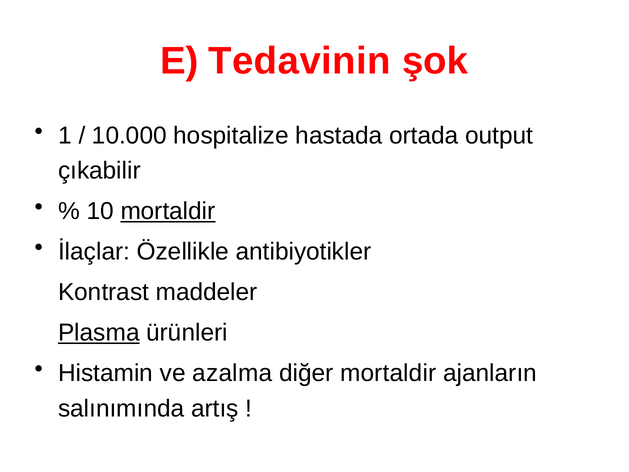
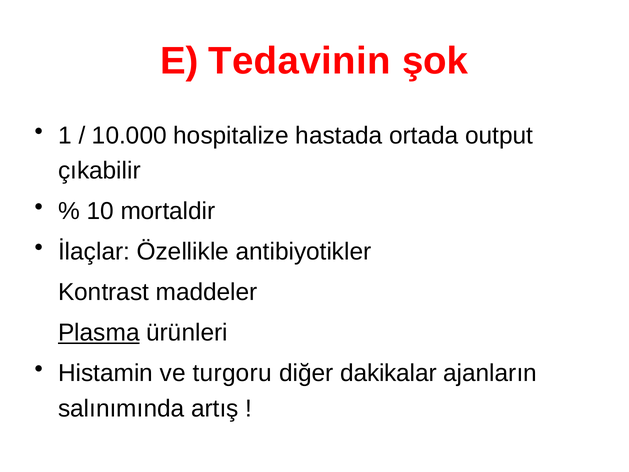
mortaldir at (168, 211) underline: present -> none
azalma: azalma -> turgoru
diğer mortaldir: mortaldir -> dakikalar
